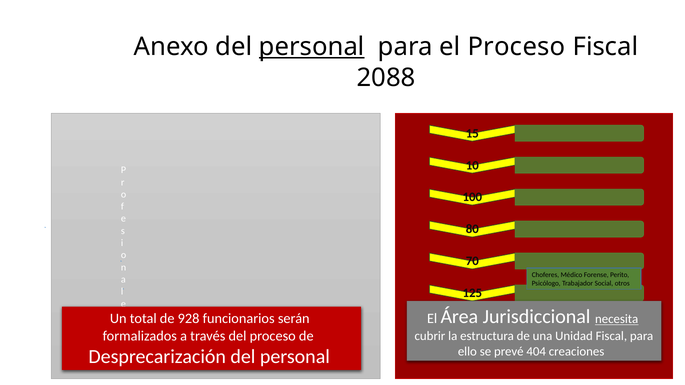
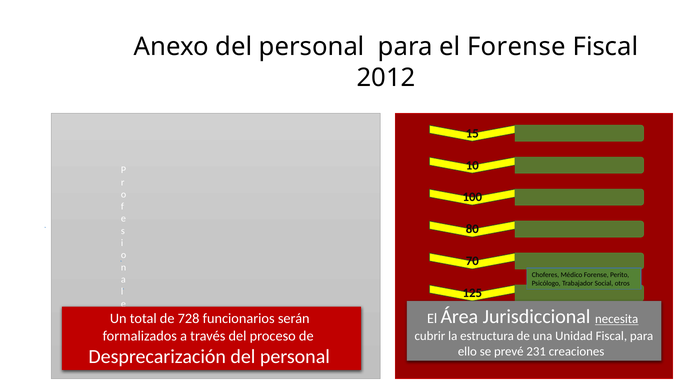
personal at (312, 47) underline: present -> none
el Proceso: Proceso -> Forense
2088: 2088 -> 2012
928: 928 -> 728
404: 404 -> 231
